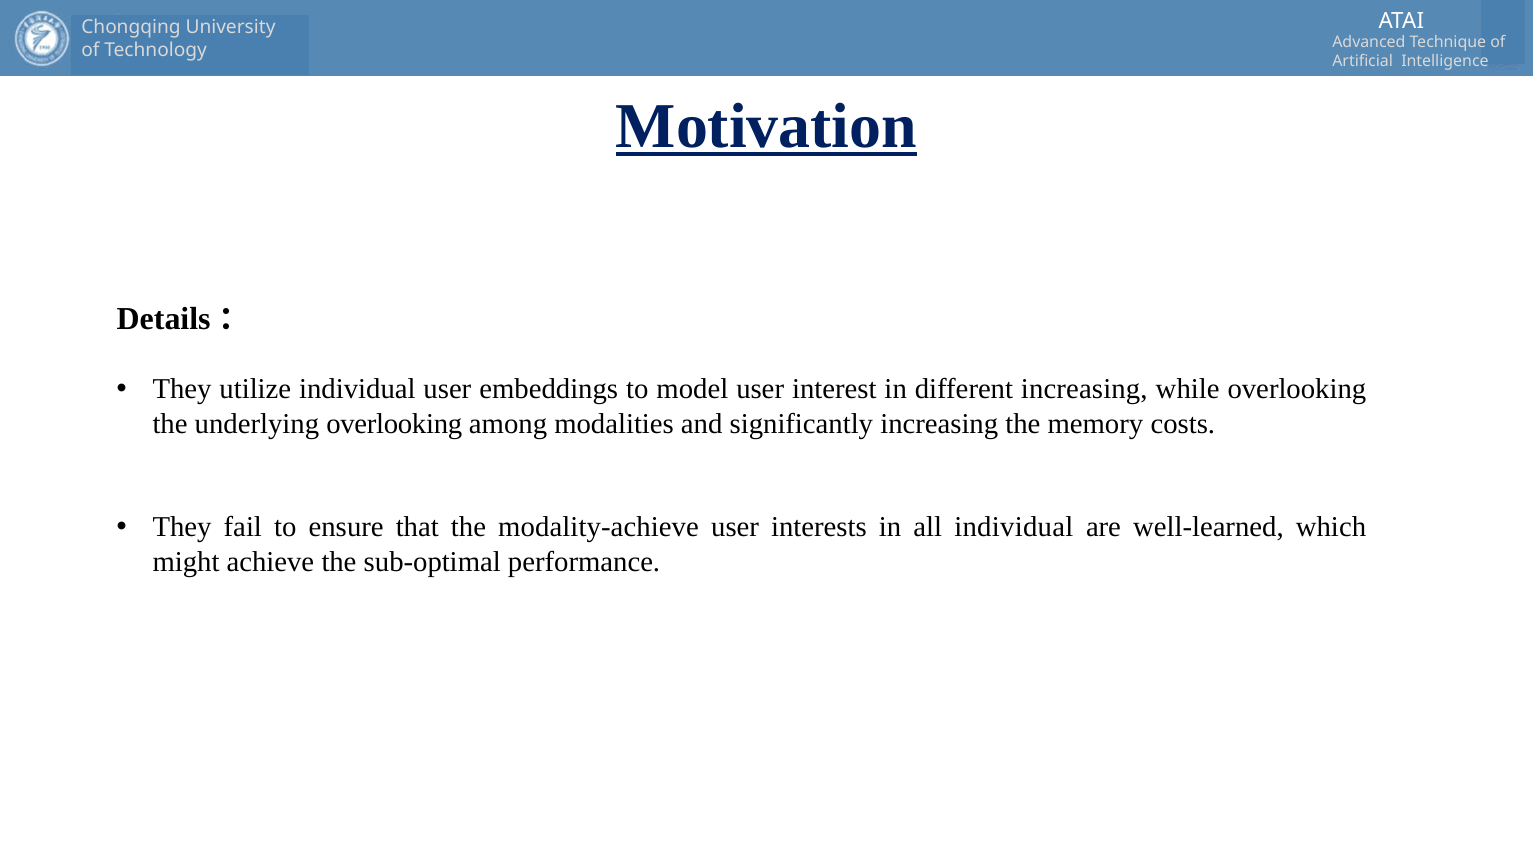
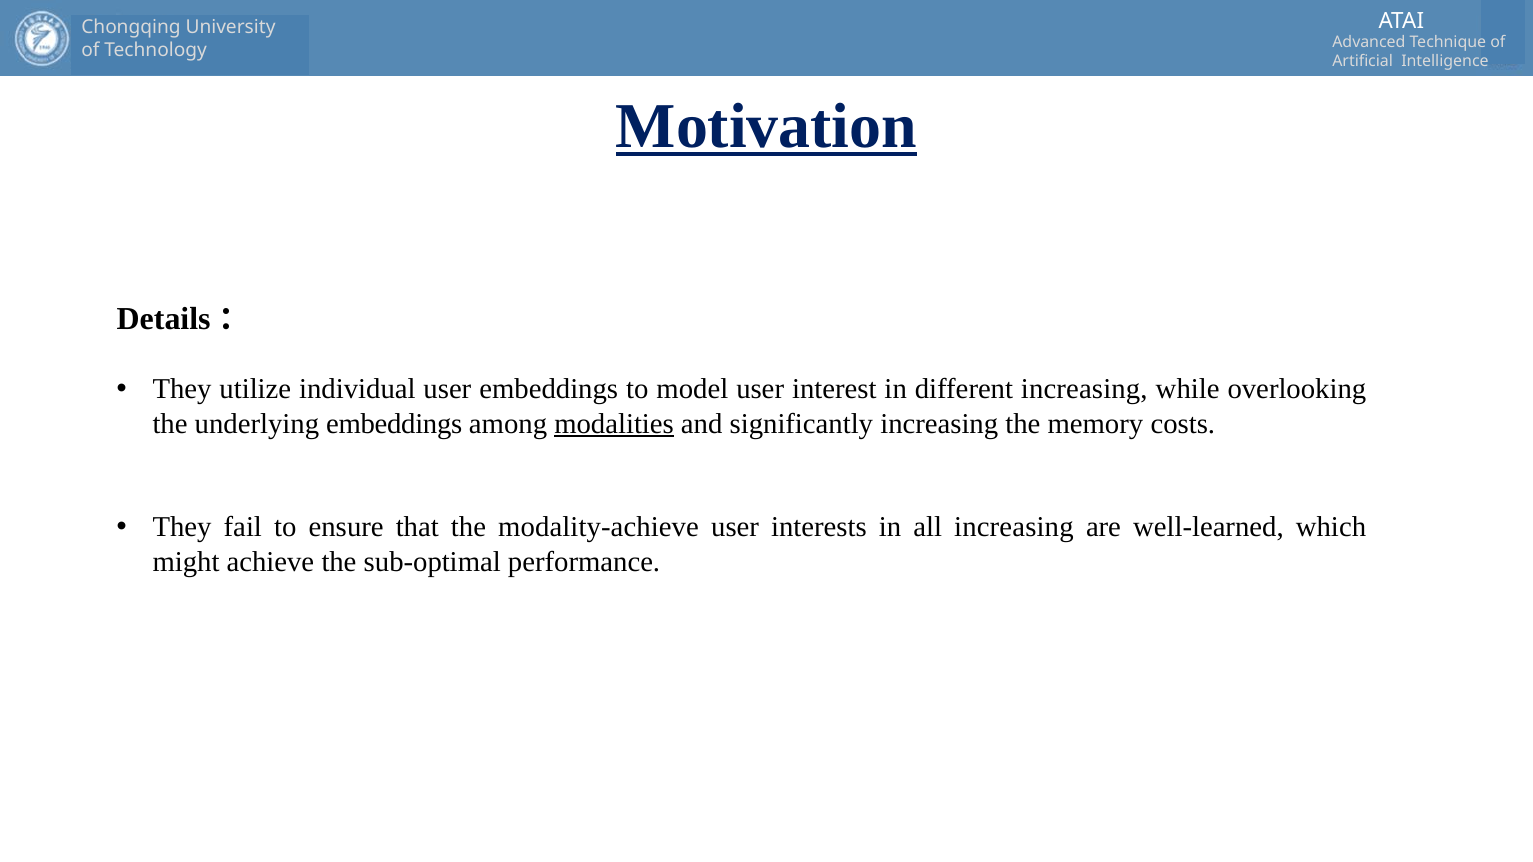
underlying overlooking: overlooking -> embeddings
modalities underline: none -> present
all individual: individual -> increasing
